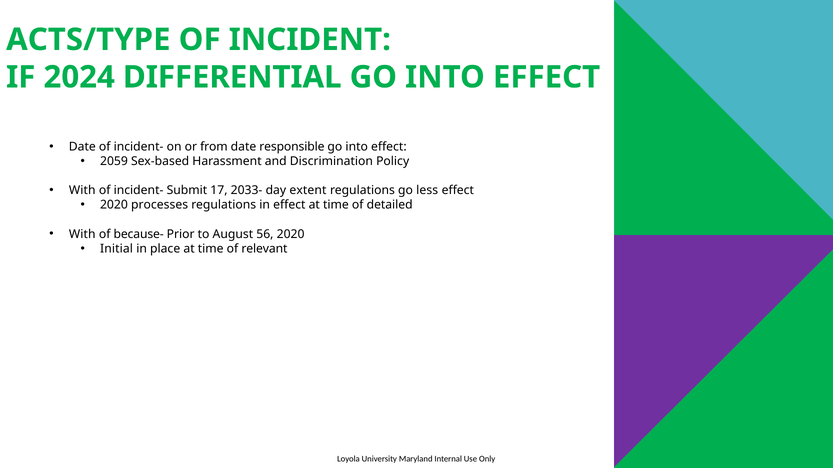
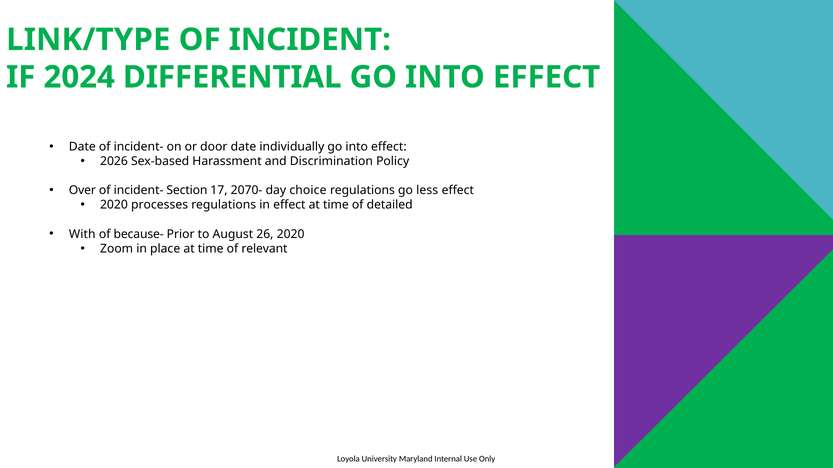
ACTS/TYPE: ACTS/TYPE -> LINK/TYPE
from: from -> door
responsible: responsible -> individually
2059: 2059 -> 2026
With at (82, 191): With -> Over
Submit: Submit -> Section
2033-: 2033- -> 2070-
extent: extent -> choice
56: 56 -> 26
Initial: Initial -> Zoom
